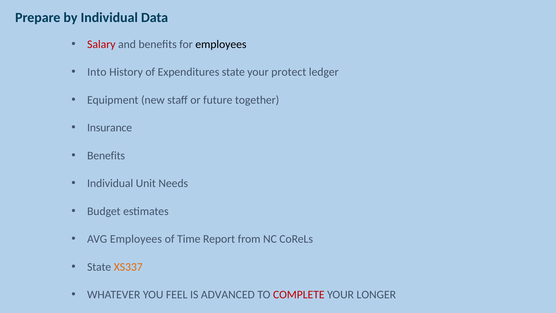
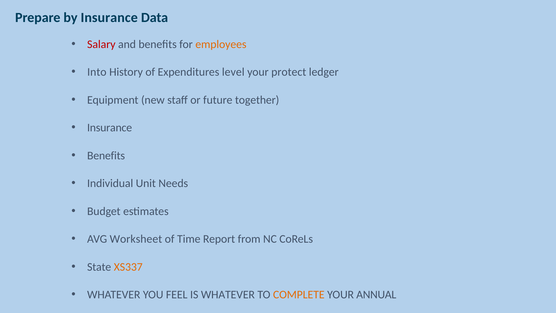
by Individual: Individual -> Insurance
employees at (221, 44) colour: black -> orange
Expenditures state: state -> level
AVG Employees: Employees -> Worksheet
IS ADVANCED: ADVANCED -> WHATEVER
COMPLETE colour: red -> orange
LONGER: LONGER -> ANNUAL
